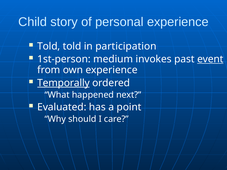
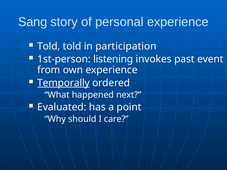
Child: Child -> Sang
medium: medium -> listening
event underline: present -> none
